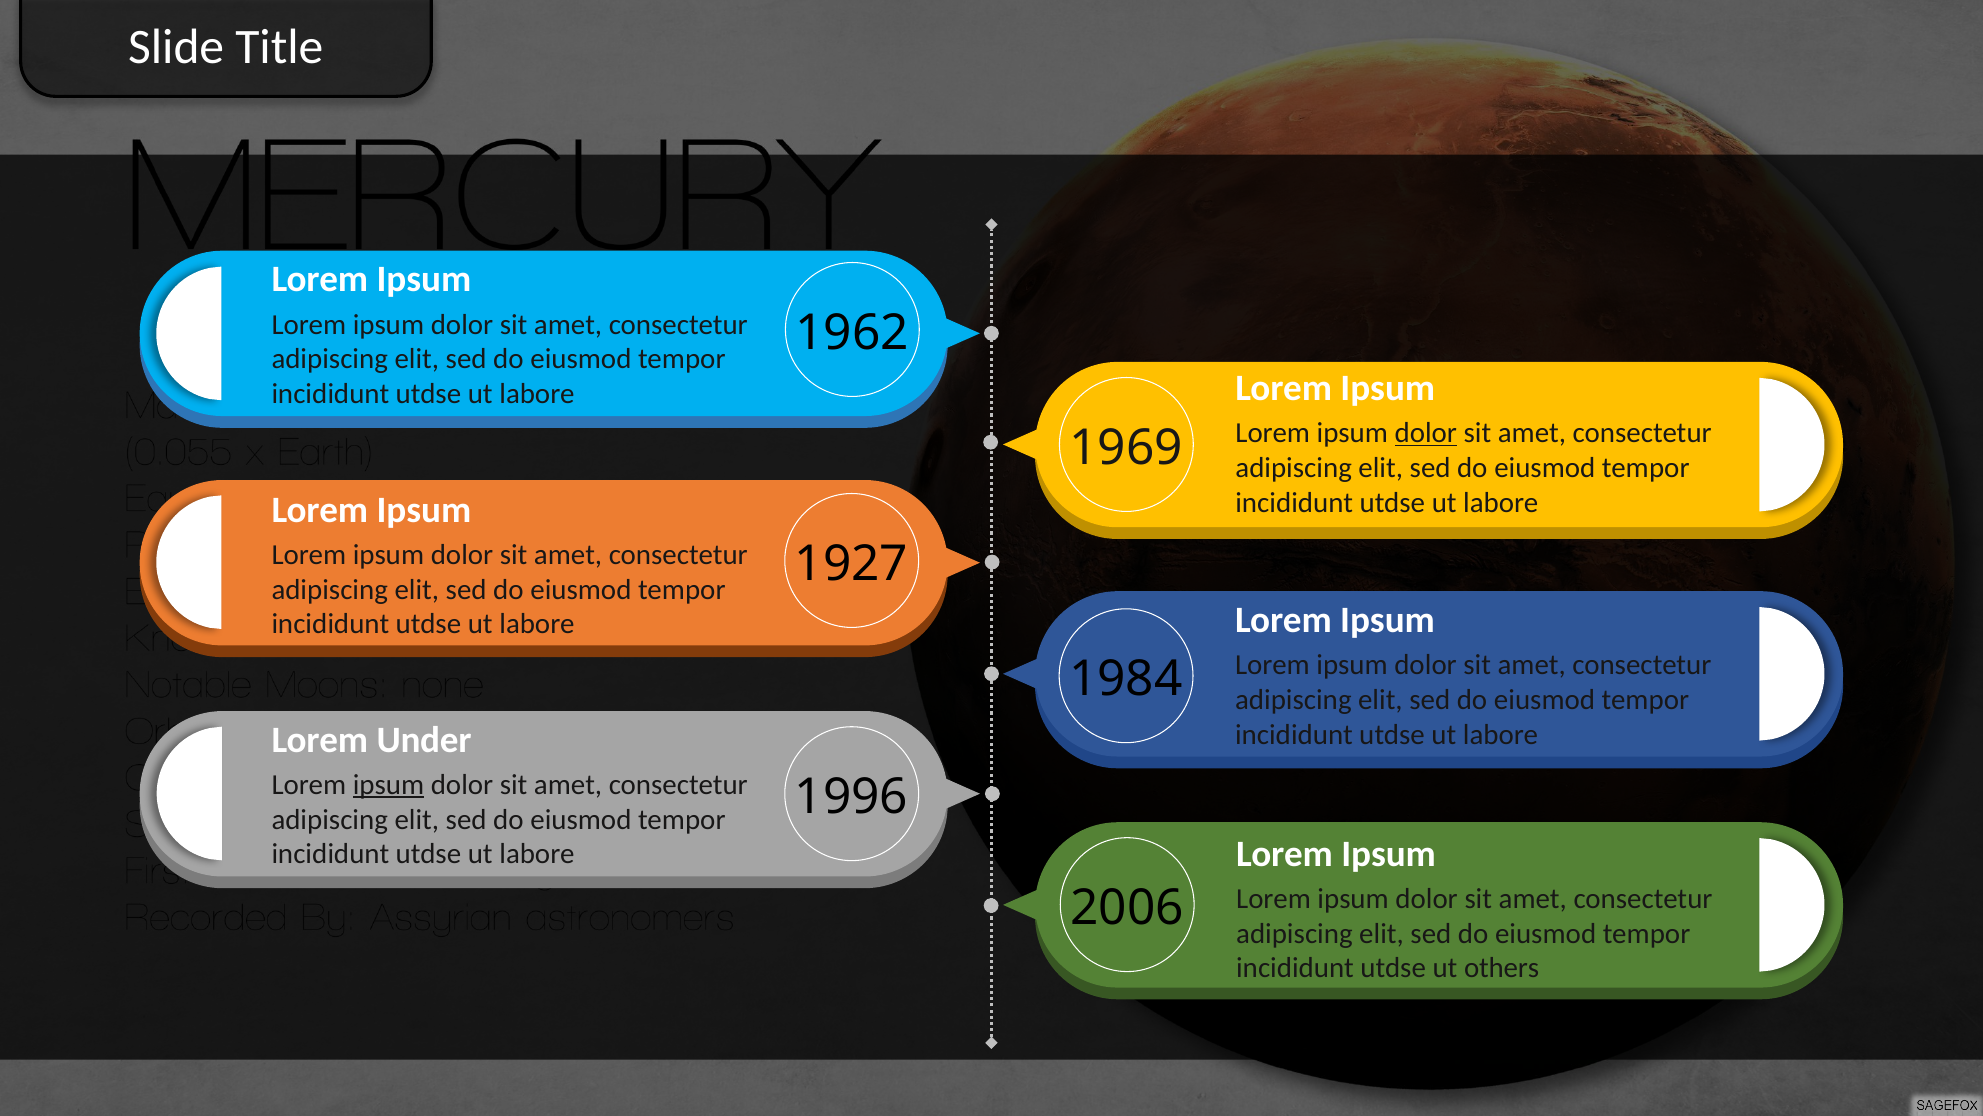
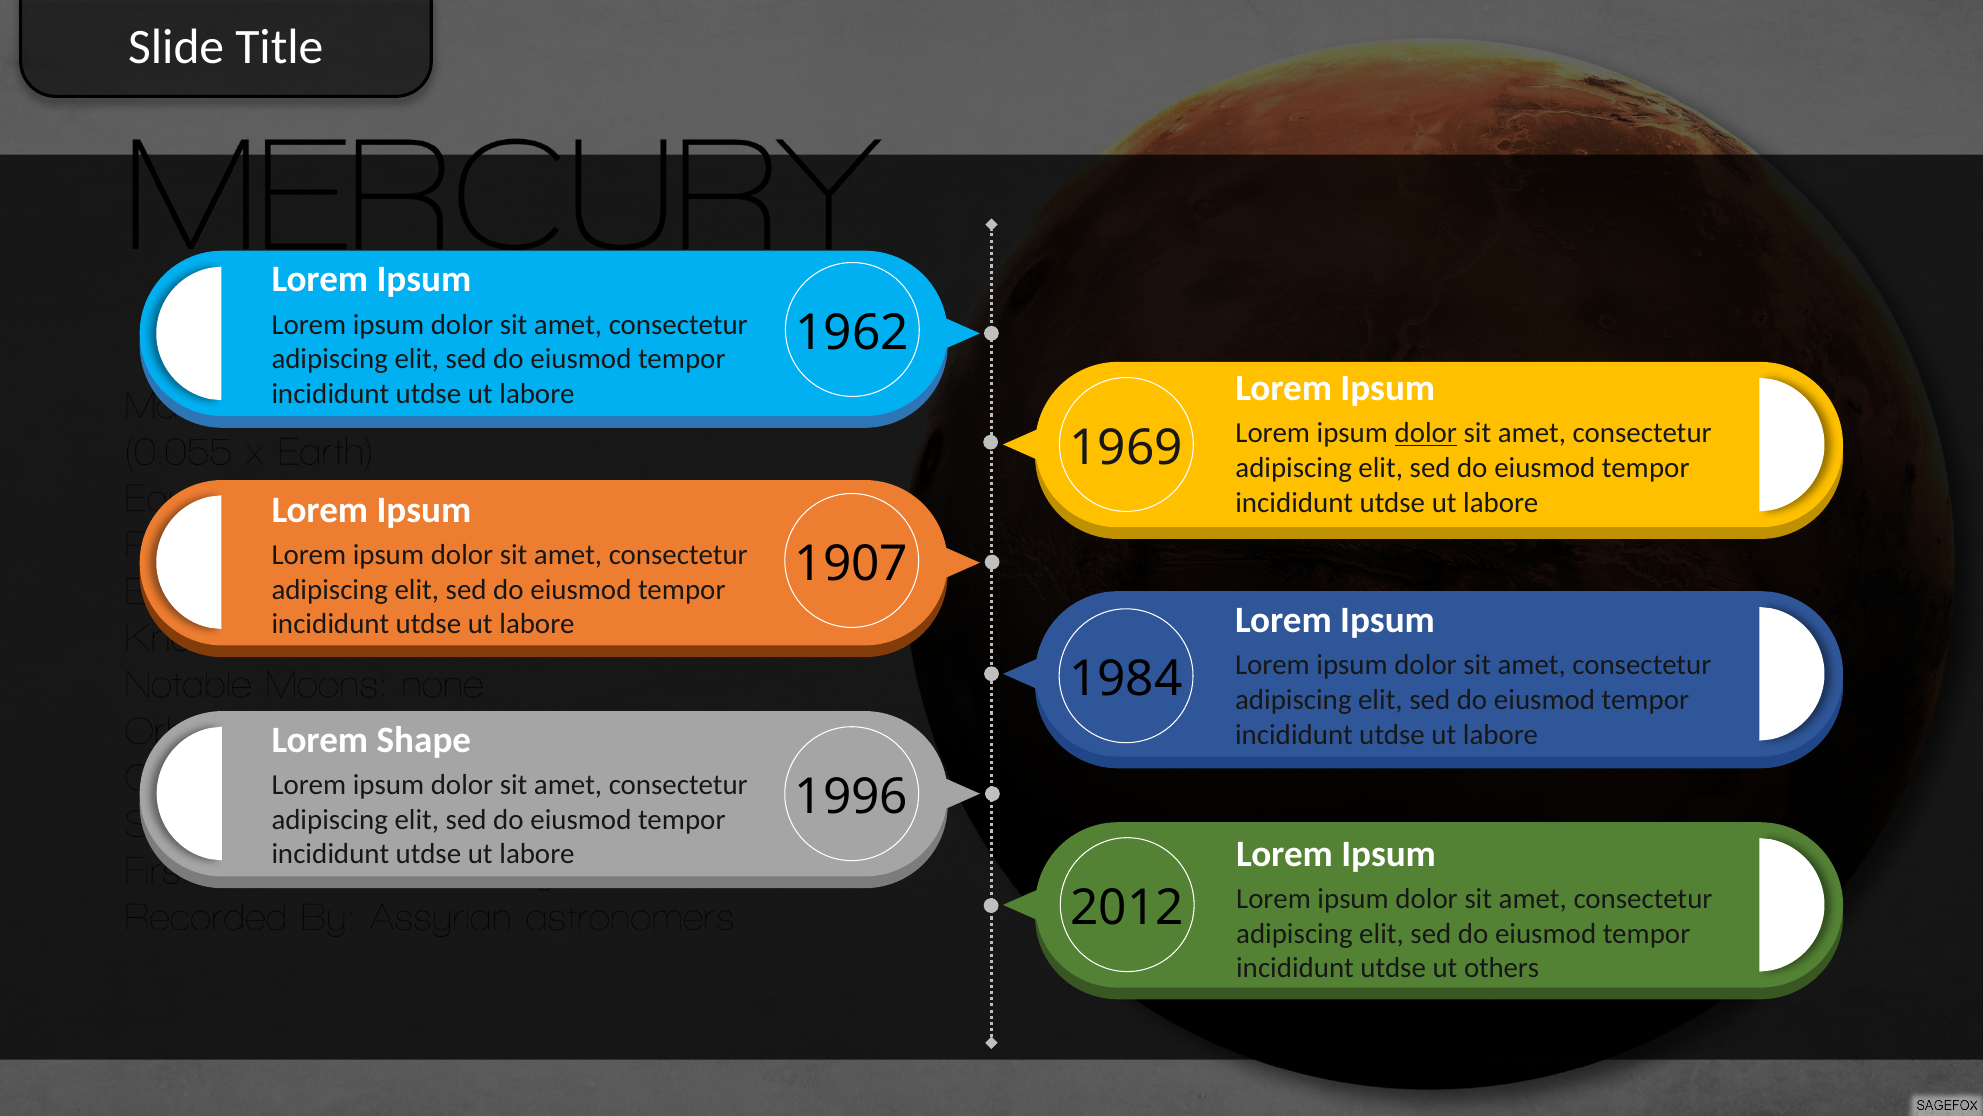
1927: 1927 -> 1907
Under: Under -> Shape
ipsum at (388, 784) underline: present -> none
2006: 2006 -> 2012
